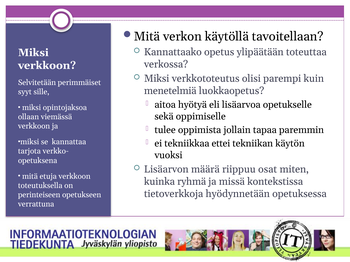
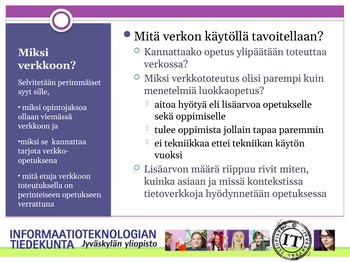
osat: osat -> rivit
ryhmä: ryhmä -> asiaan
